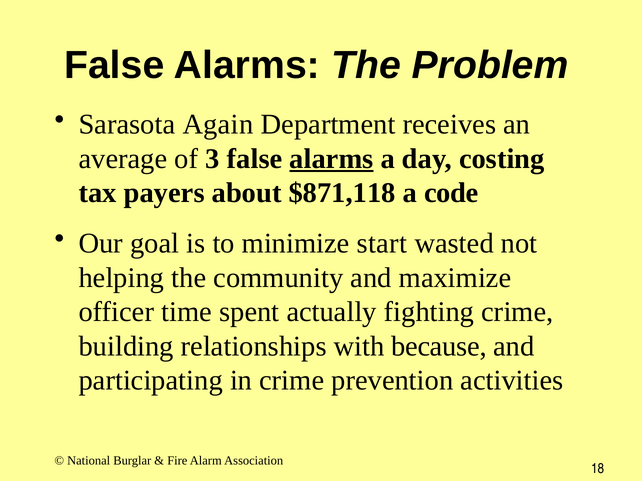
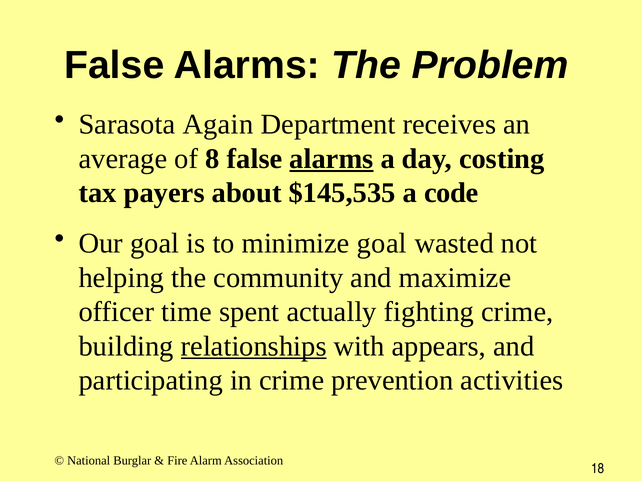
3: 3 -> 8
$871,118: $871,118 -> $145,535
minimize start: start -> goal
relationships underline: none -> present
because: because -> appears
